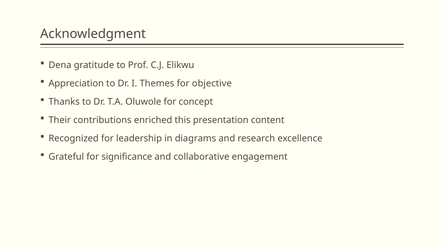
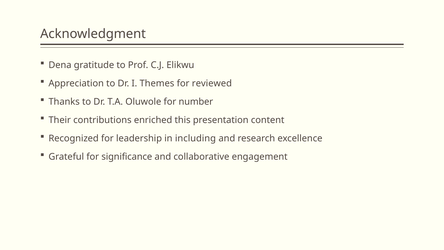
objective: objective -> reviewed
concept: concept -> number
diagrams: diagrams -> including
